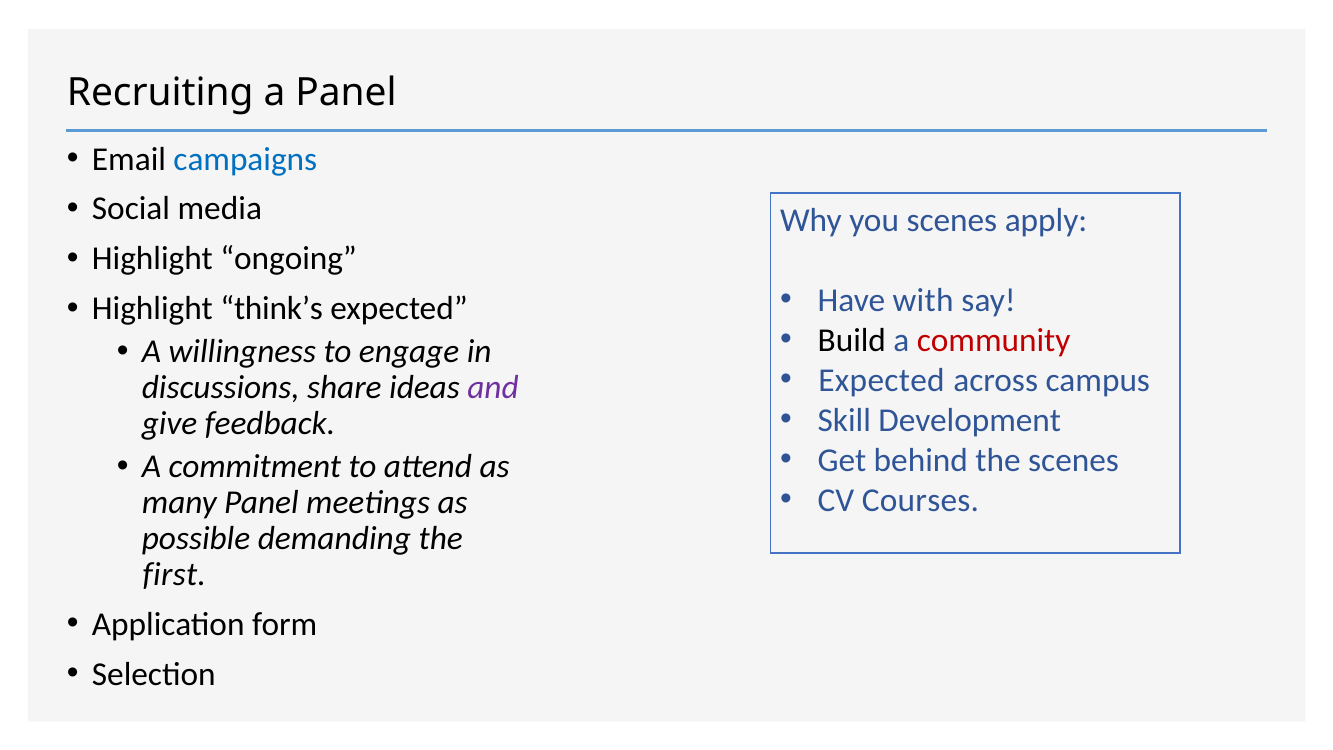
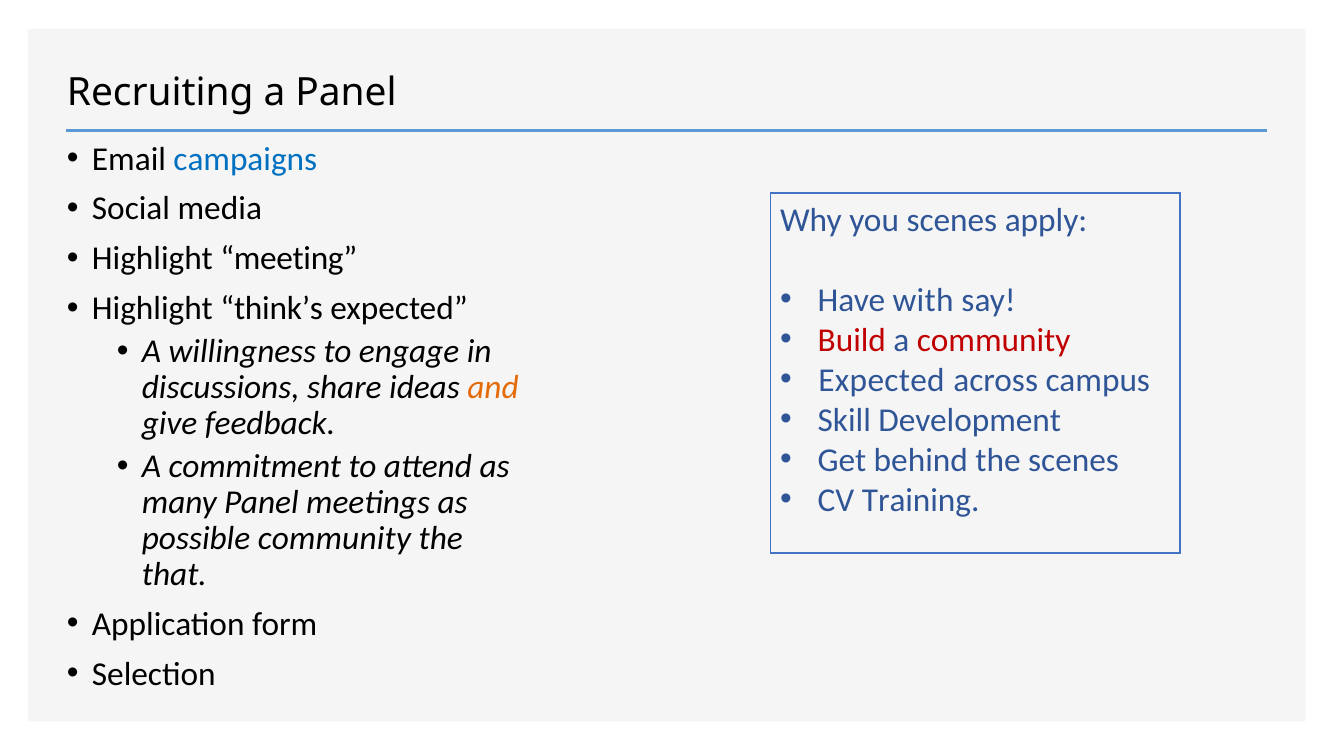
ongoing: ongoing -> meeting
Build colour: black -> red
and colour: purple -> orange
Courses: Courses -> Training
possible demanding: demanding -> community
first: first -> that
